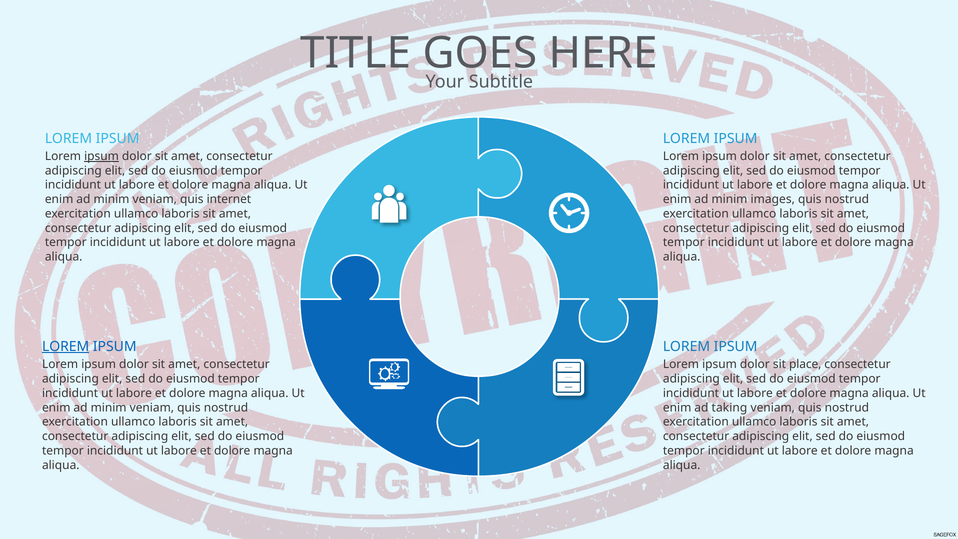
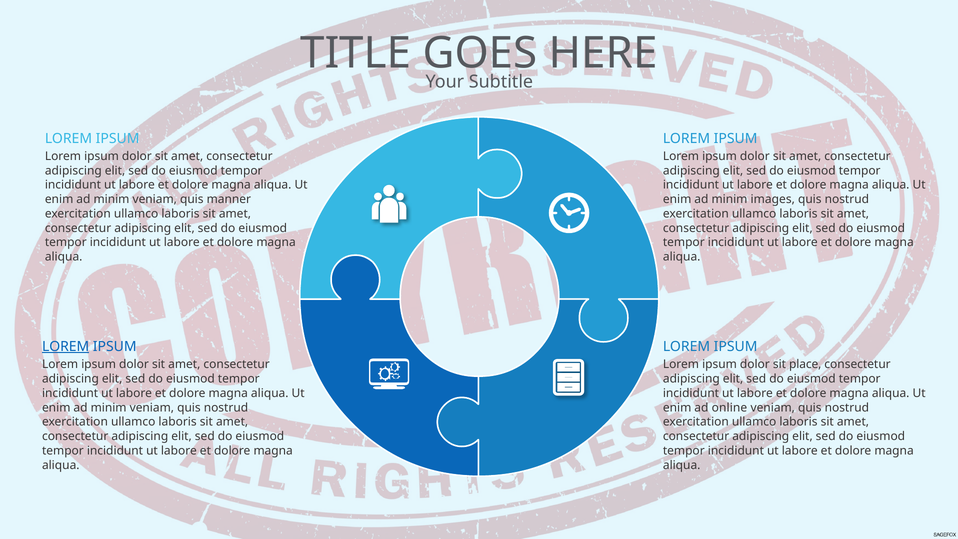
ipsum at (102, 156) underline: present -> none
internet: internet -> manner
taking: taking -> online
